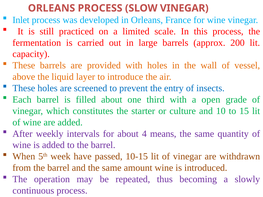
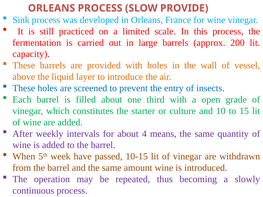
SLOW VINEGAR: VINEGAR -> PROVIDE
Inlet: Inlet -> Sink
